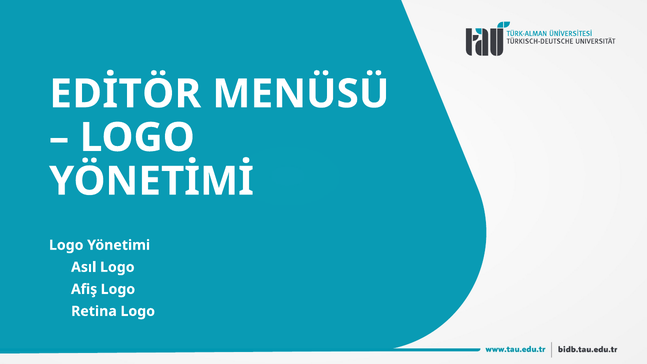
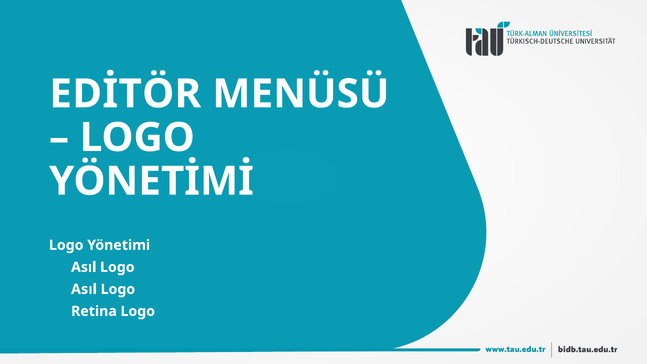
Afiş at (84, 289): Afiş -> Asıl
